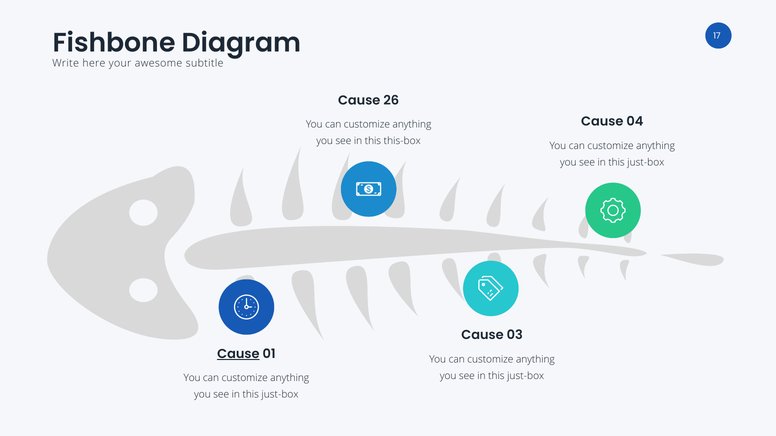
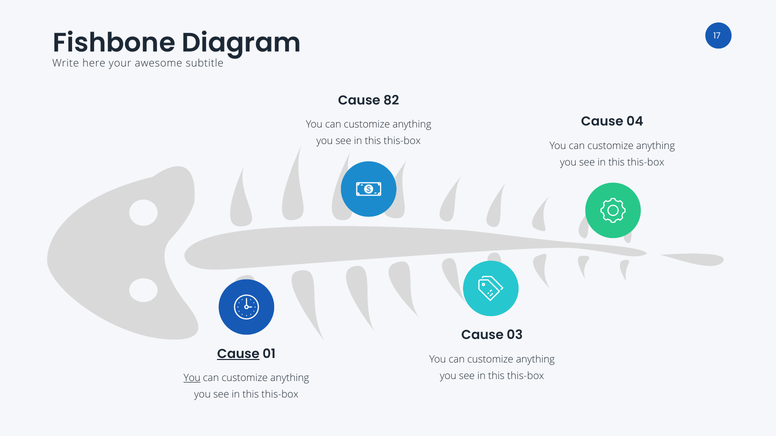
26: 26 -> 82
just-box at (646, 163): just-box -> this-box
just-box at (526, 376): just-box -> this-box
You at (192, 379) underline: none -> present
just-box at (280, 395): just-box -> this-box
